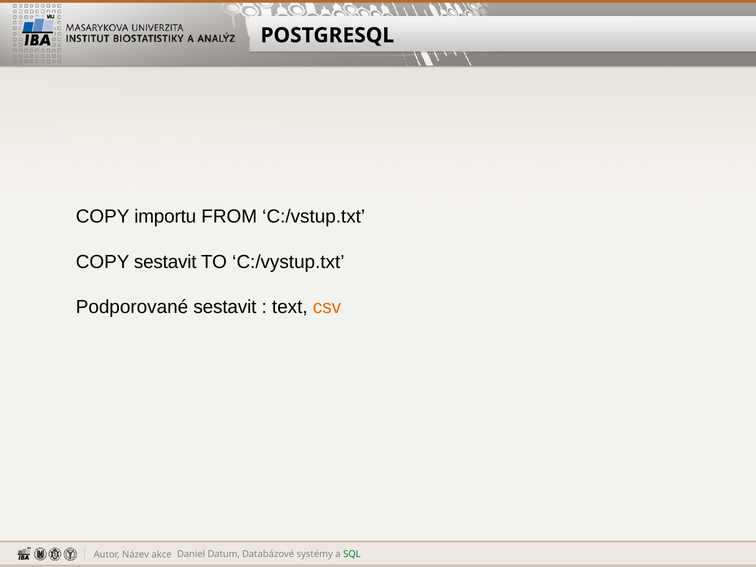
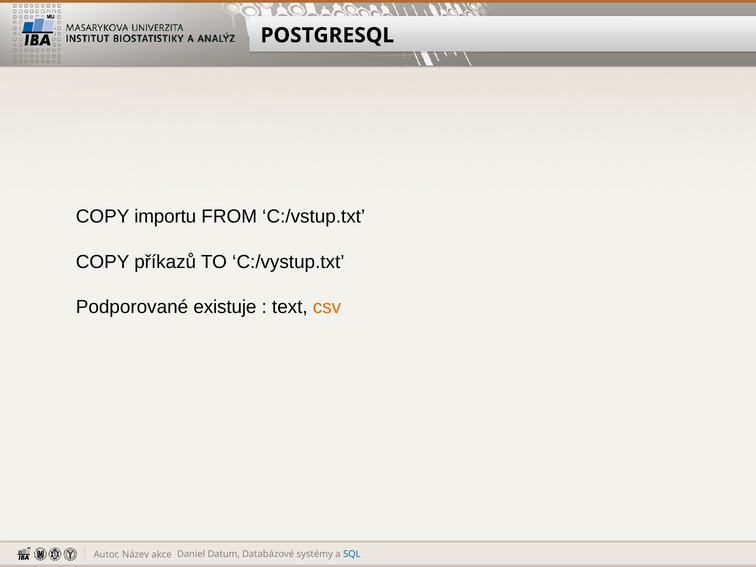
COPY sestavit: sestavit -> příkazů
Podporované sestavit: sestavit -> existuje
SQL colour: green -> blue
